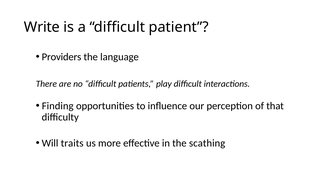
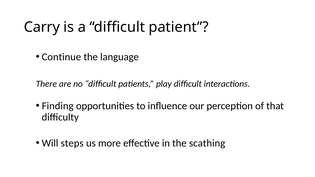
Write: Write -> Carry
Providers: Providers -> Continue
traits: traits -> steps
